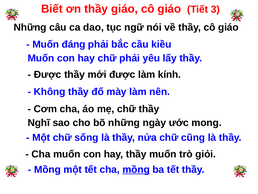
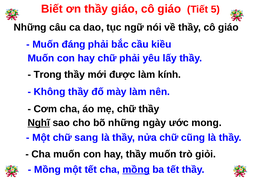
3: 3 -> 5
Được at (48, 74): Được -> Trong
Nghĩ underline: none -> present
sống: sống -> sang
